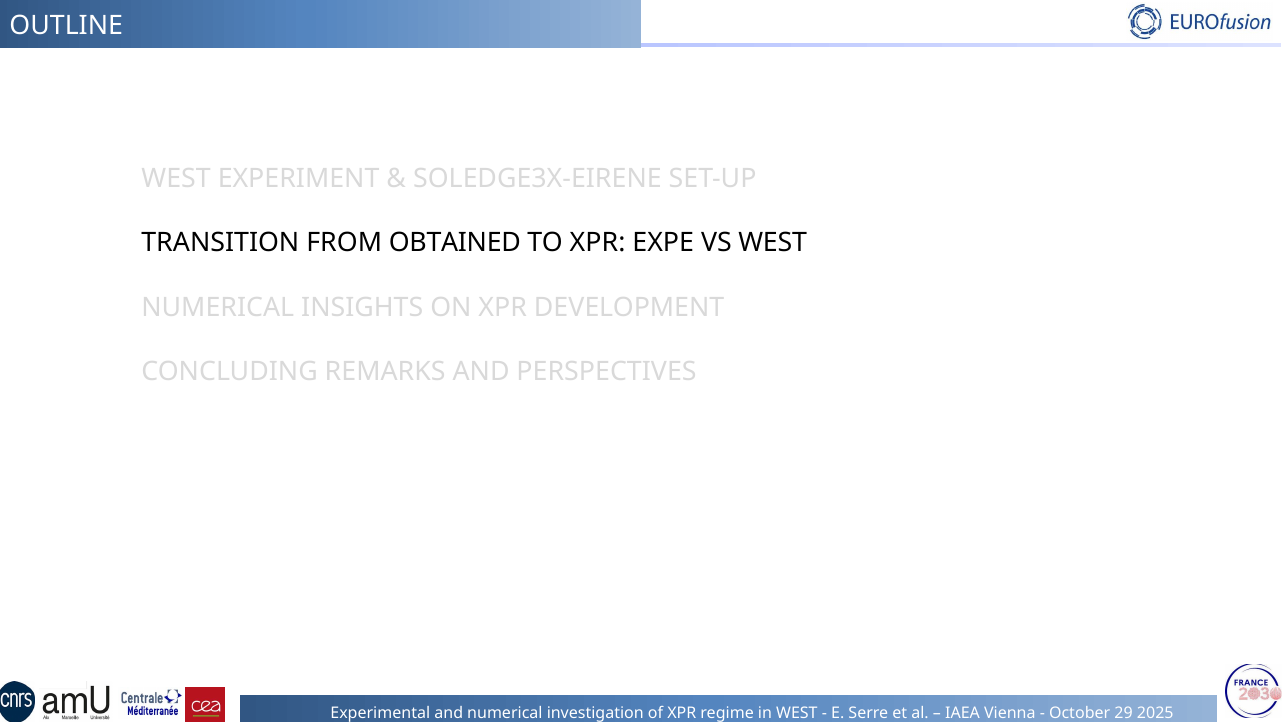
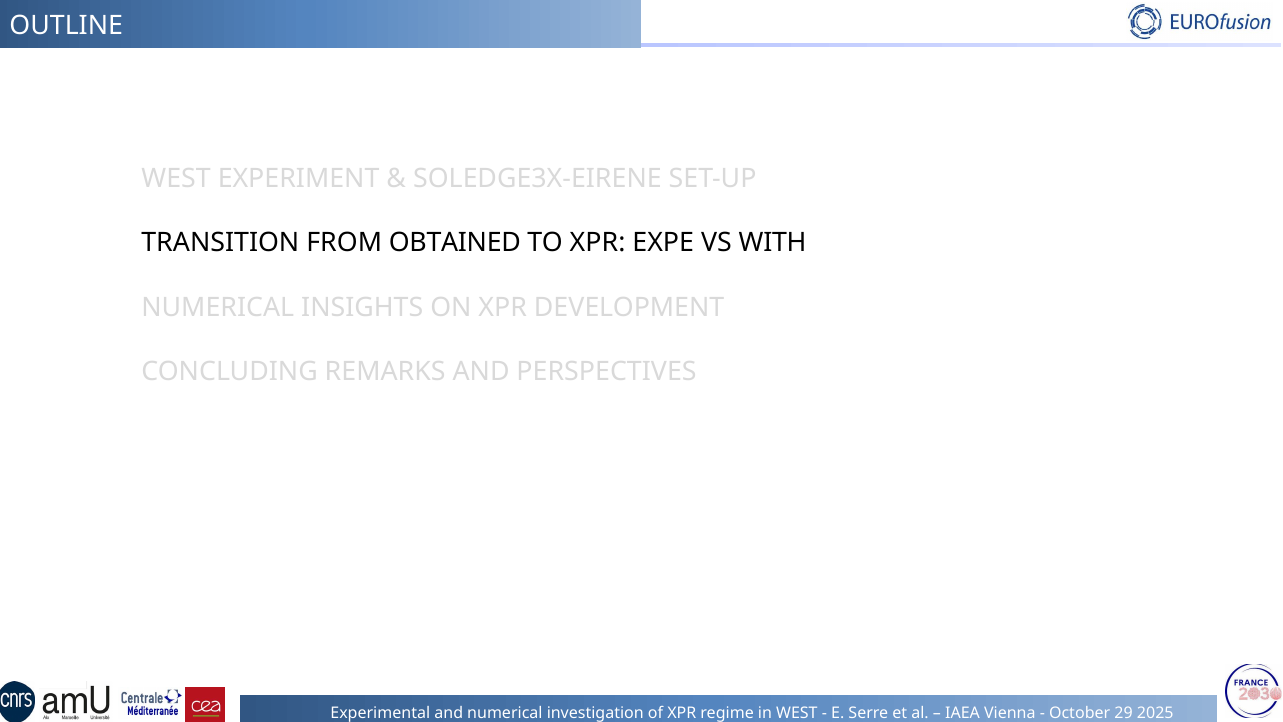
VS WEST: WEST -> WITH
